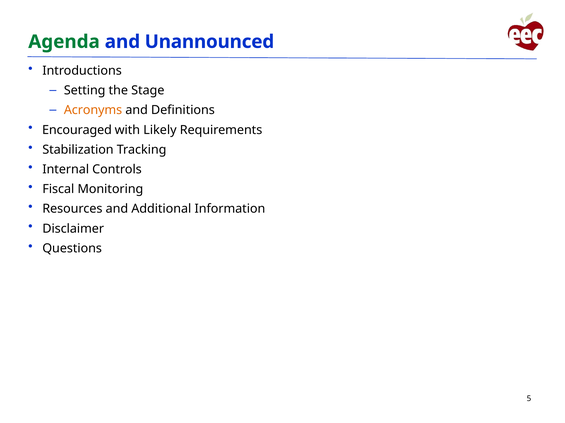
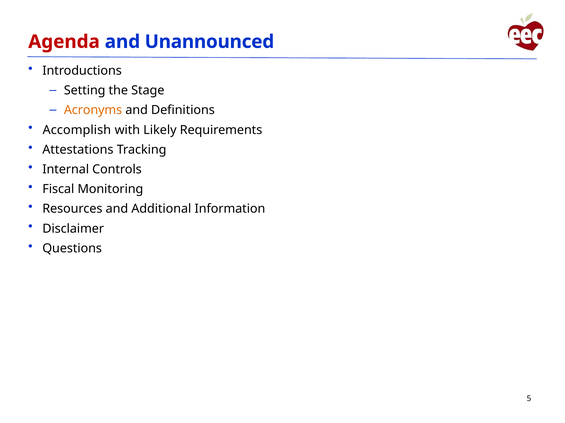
Agenda colour: green -> red
Encouraged: Encouraged -> Accomplish
Stabilization: Stabilization -> Attestations
